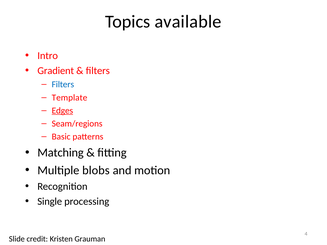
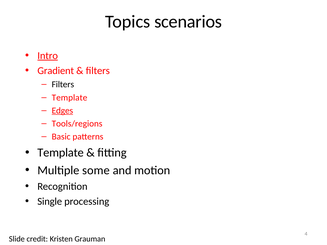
available: available -> scenarios
Intro underline: none -> present
Filters at (63, 85) colour: blue -> black
Seam/regions: Seam/regions -> Tools/regions
Matching at (61, 153): Matching -> Template
blobs: blobs -> some
